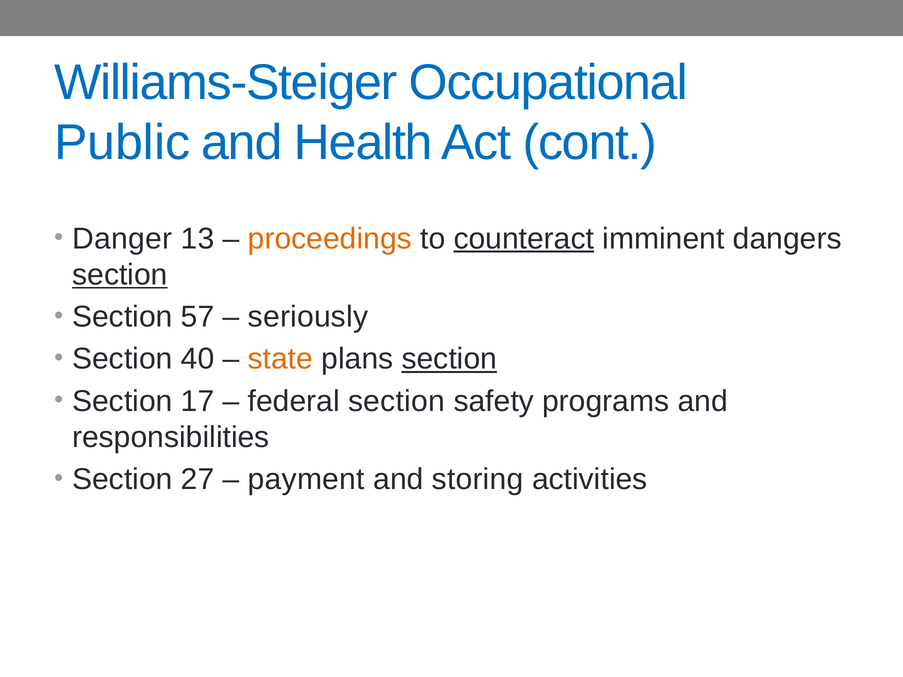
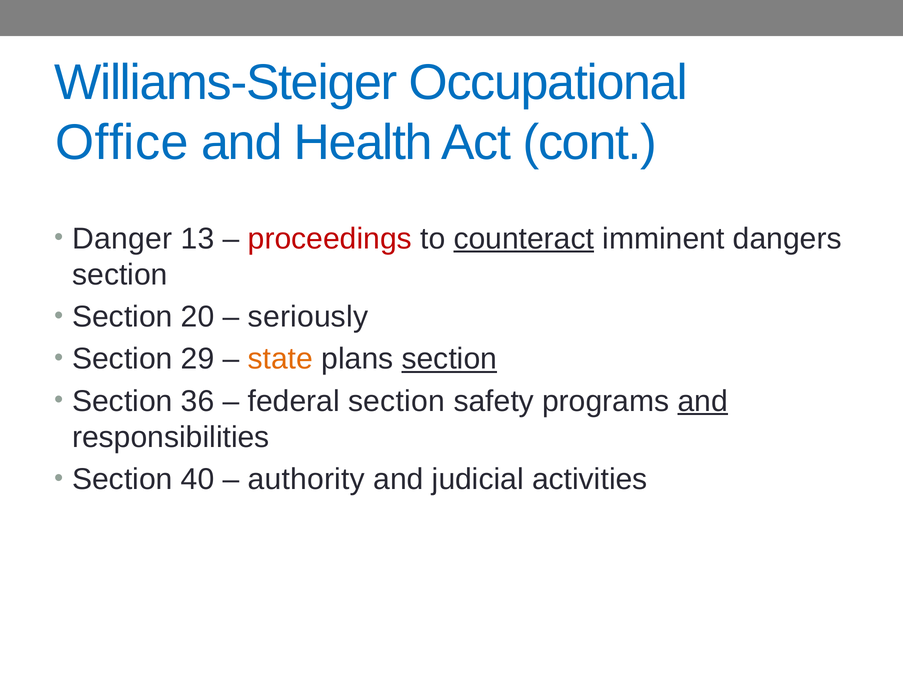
Public: Public -> Office
proceedings colour: orange -> red
section at (120, 275) underline: present -> none
57: 57 -> 20
40: 40 -> 29
17: 17 -> 36
and at (703, 401) underline: none -> present
27: 27 -> 40
payment: payment -> authority
storing: storing -> judicial
